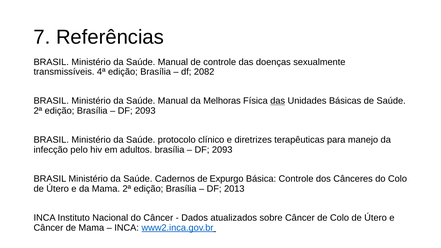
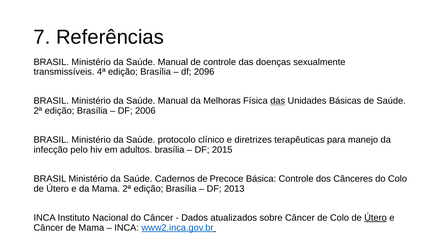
2082: 2082 -> 2096
2093 at (145, 111): 2093 -> 2006
2093 at (222, 150): 2093 -> 2015
Expurgo: Expurgo -> Precoce
Útero at (376, 218) underline: none -> present
